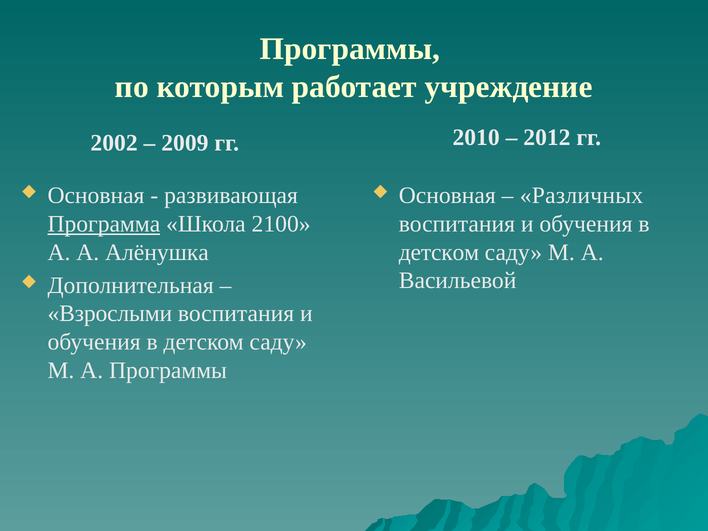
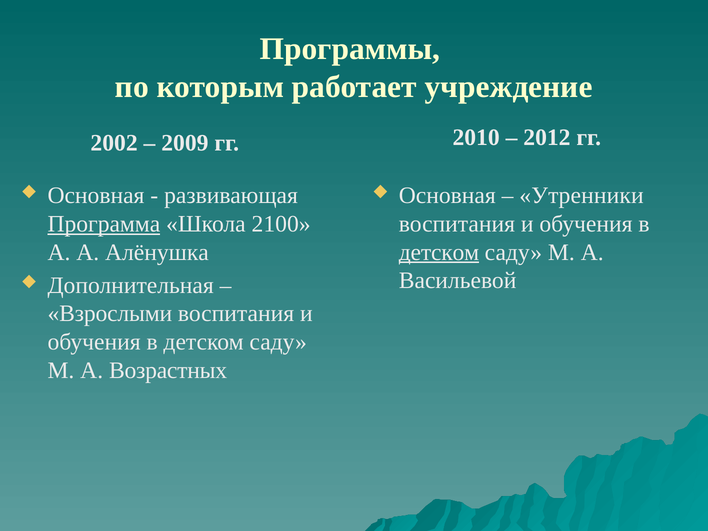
Различных: Различных -> Утренники
детском at (439, 252) underline: none -> present
А Программы: Программы -> Возрастных
